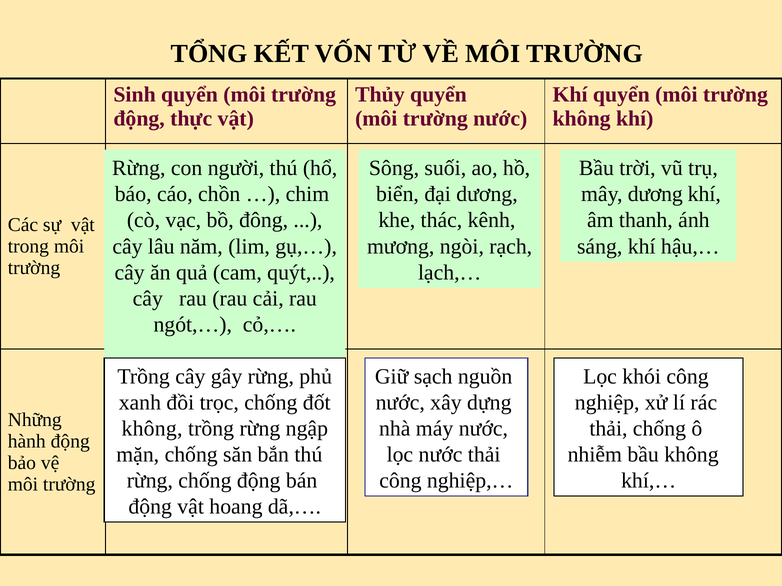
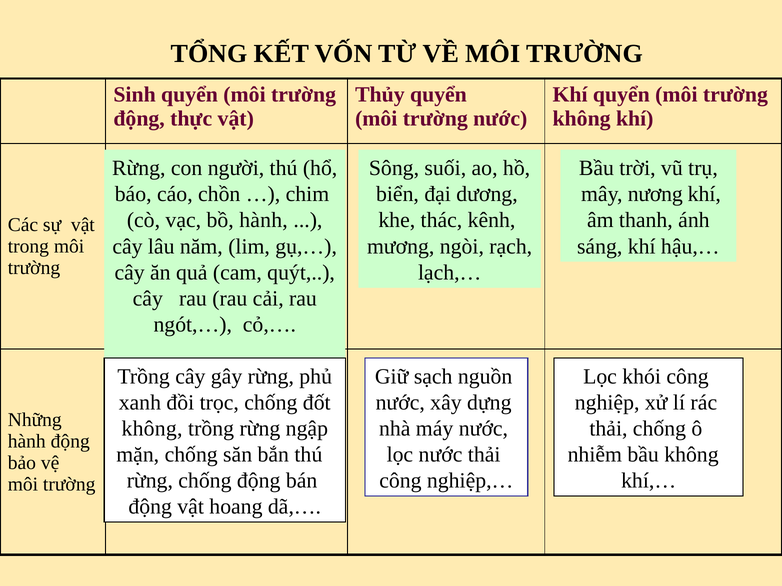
mây dương: dương -> nương
bồ đông: đông -> hành
